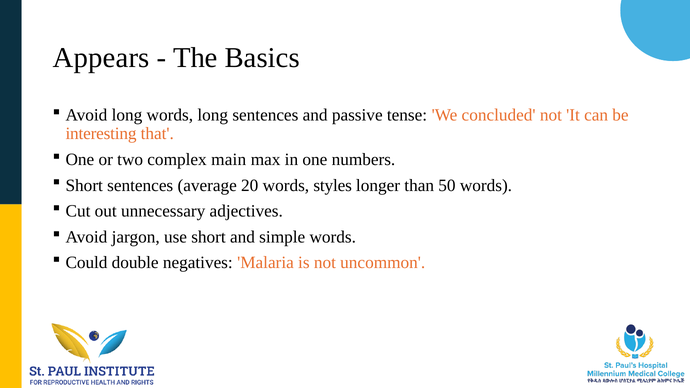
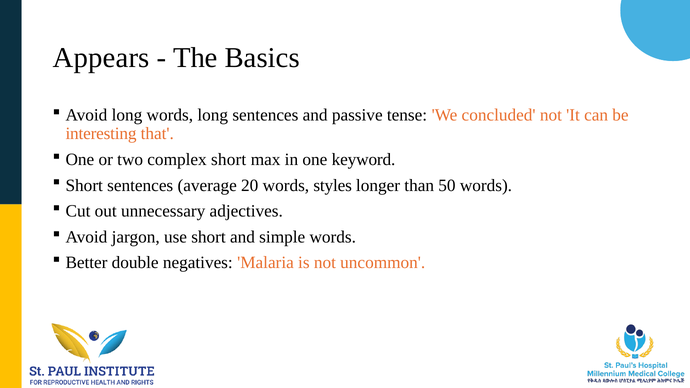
complex main: main -> short
numbers: numbers -> keyword
Could: Could -> Better
